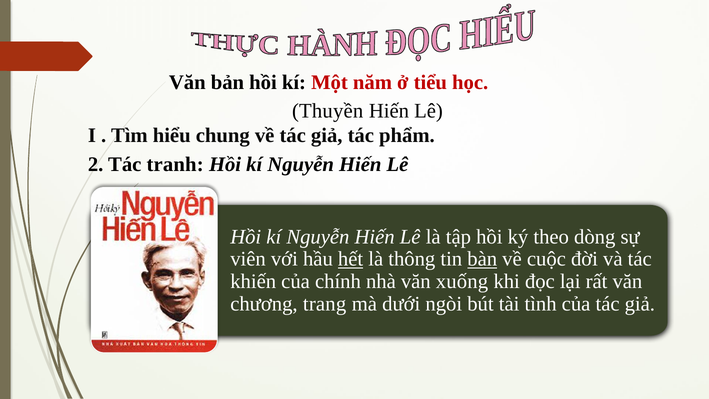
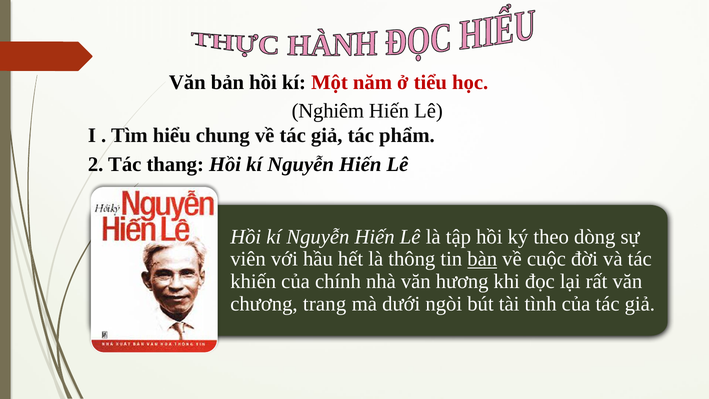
Thuyền: Thuyền -> Nghiêm
tranh: tranh -> thang
hết underline: present -> none
xuống: xuống -> hương
